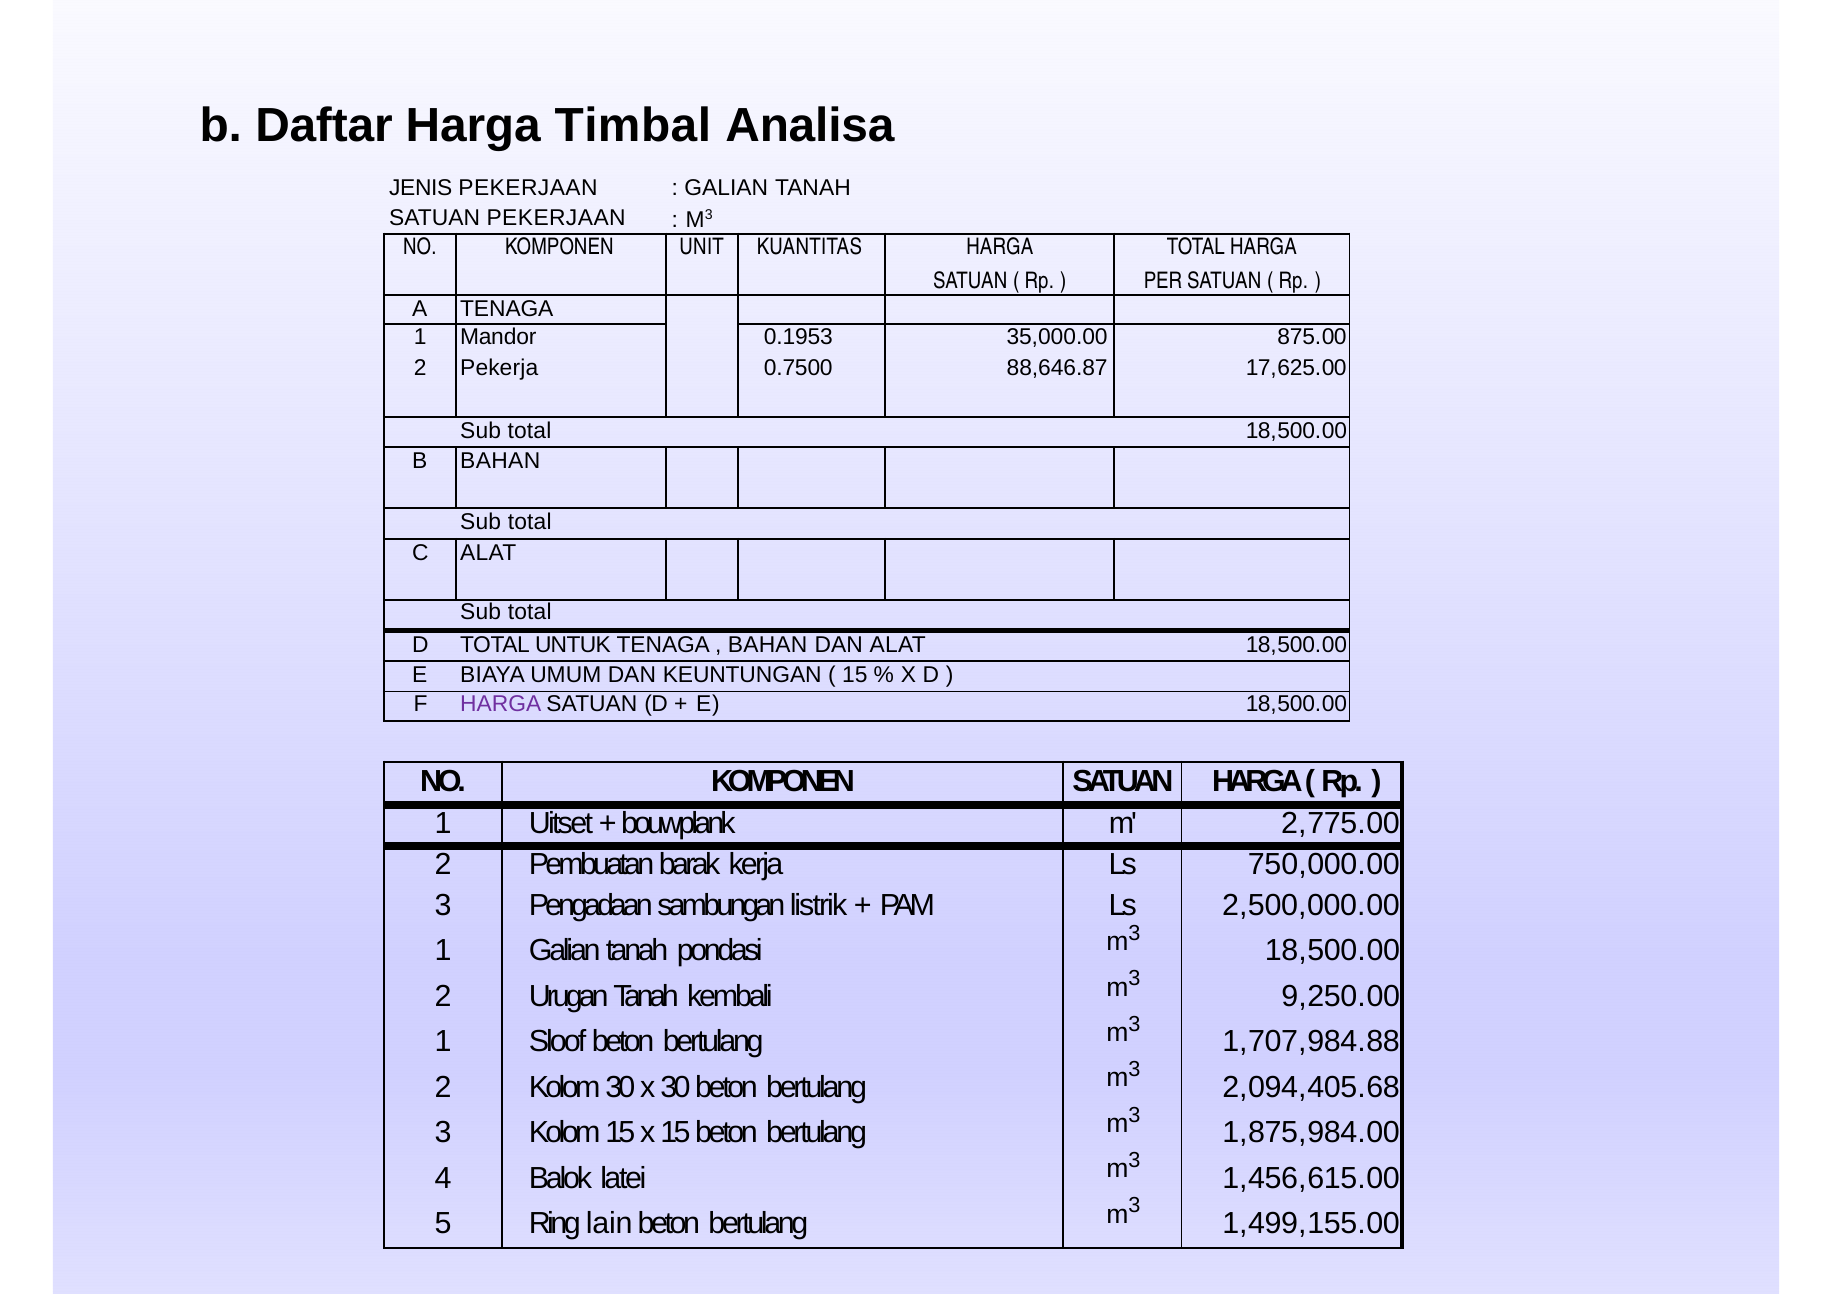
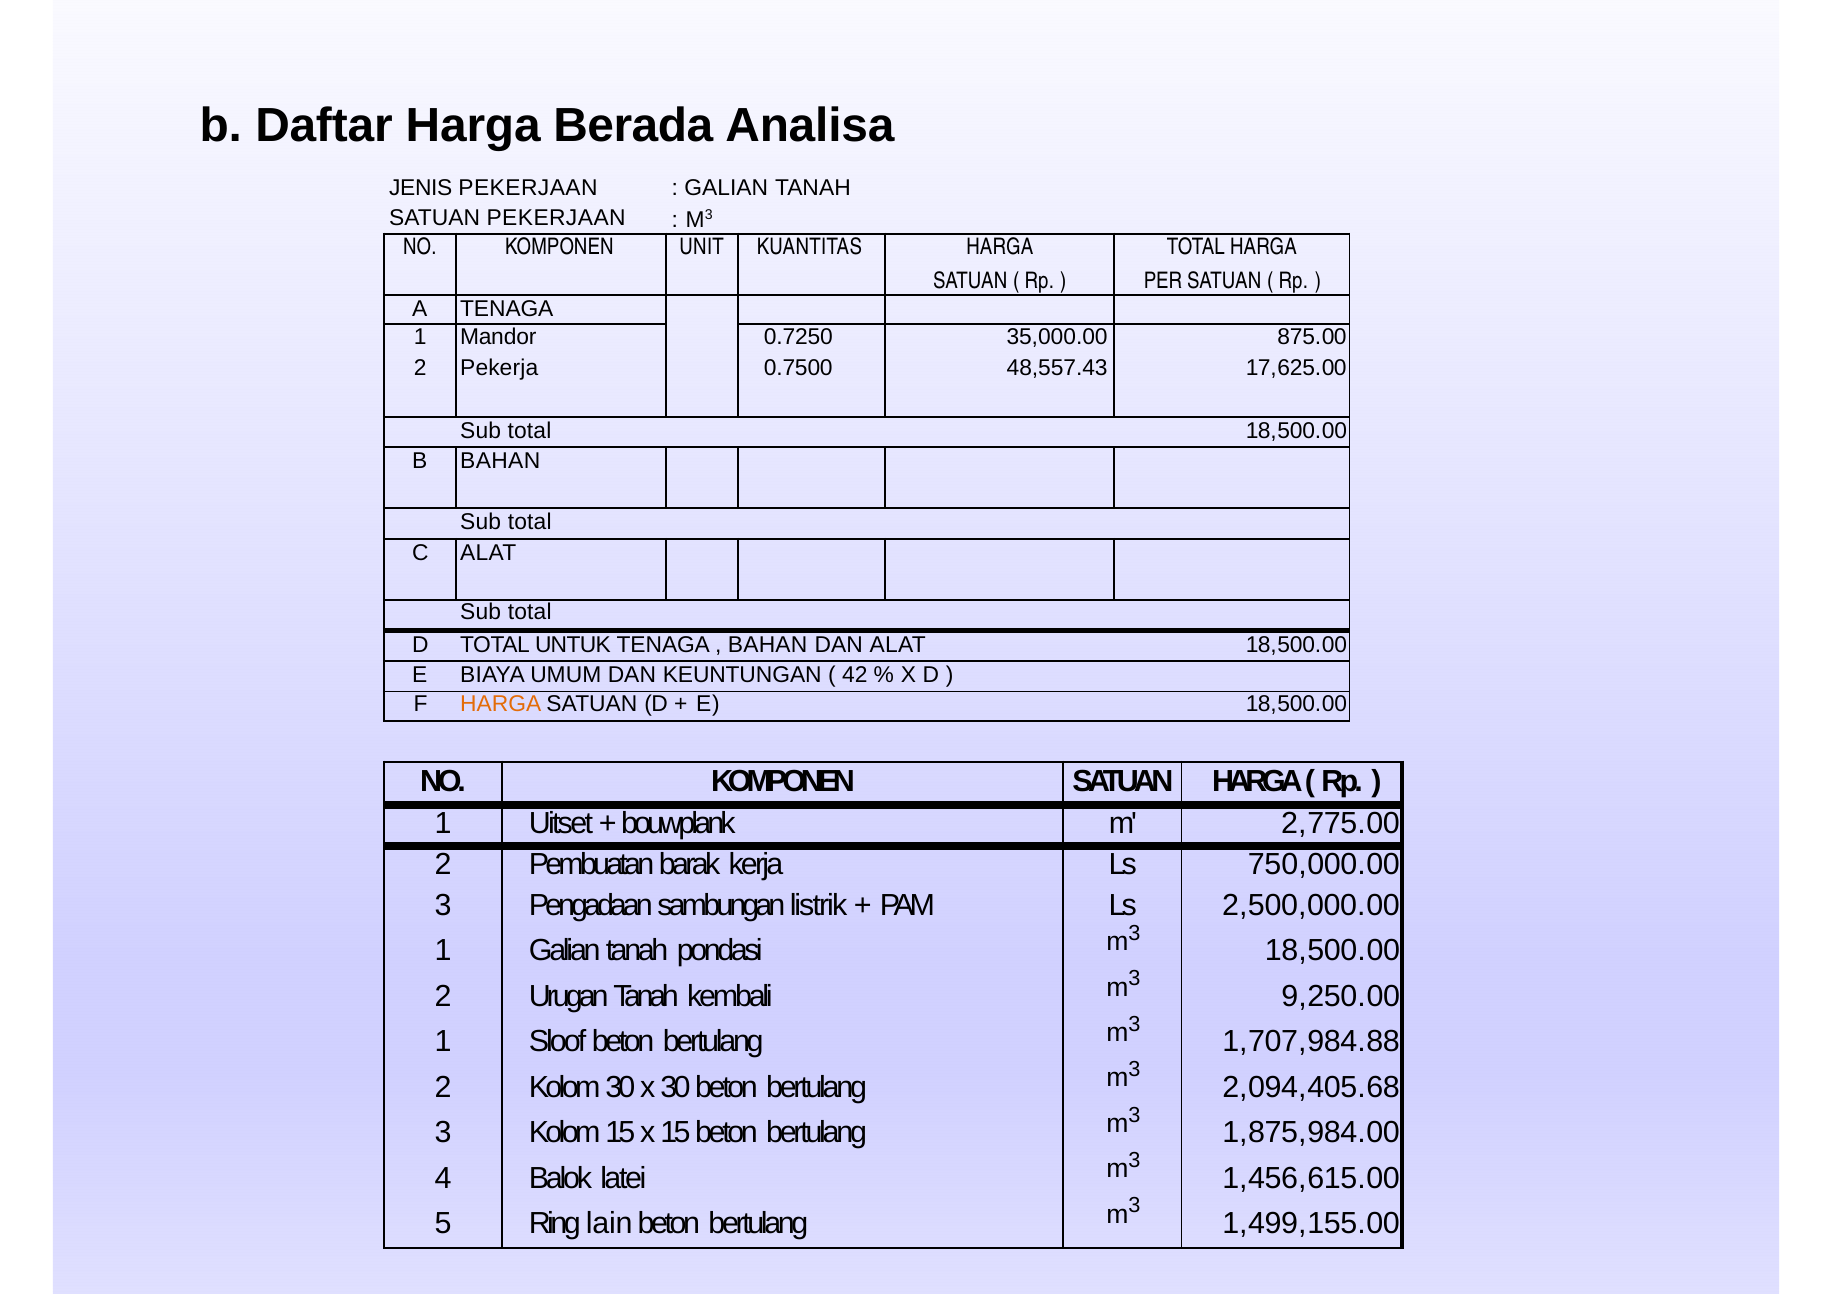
Timbal: Timbal -> Berada
0.1953: 0.1953 -> 0.7250
88,646.87: 88,646.87 -> 48,557.43
15 at (855, 675): 15 -> 42
HARGA at (501, 704) colour: purple -> orange
